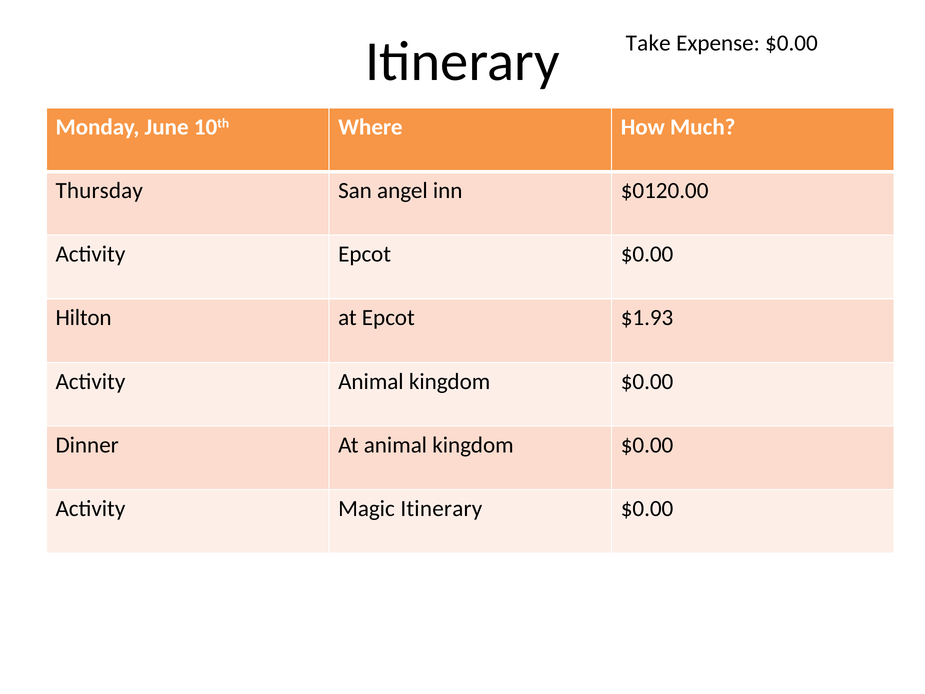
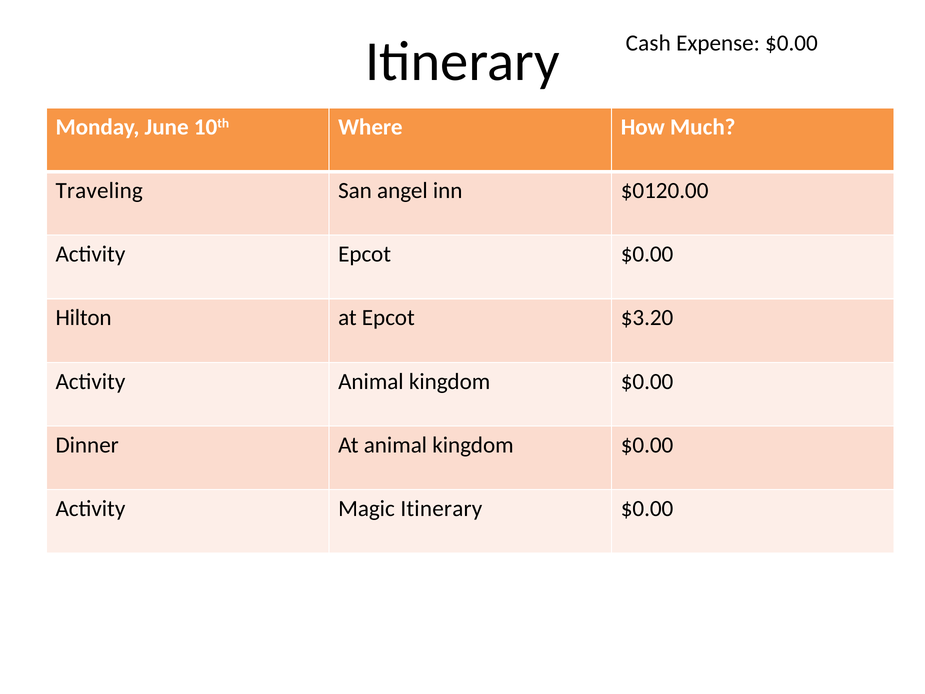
Take: Take -> Cash
Thursday: Thursday -> Traveling
$1.93: $1.93 -> $3.20
